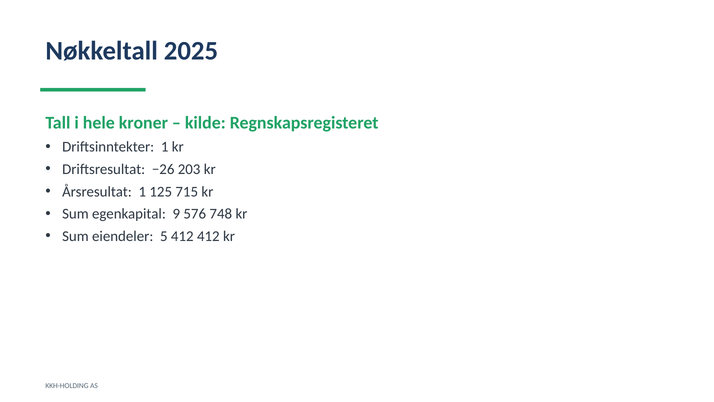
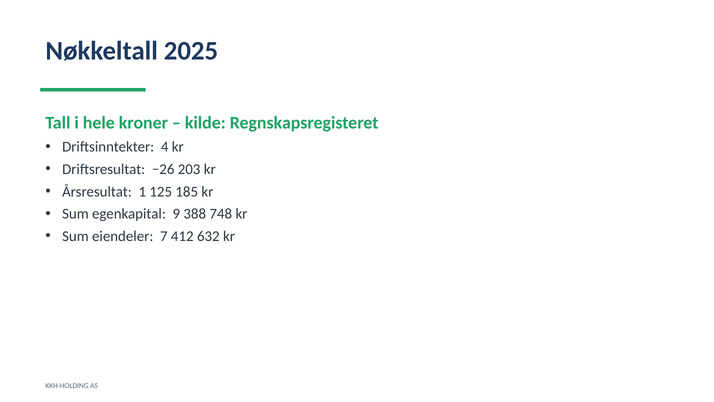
Driftsinntekter 1: 1 -> 4
715: 715 -> 185
576: 576 -> 388
5: 5 -> 7
412 412: 412 -> 632
